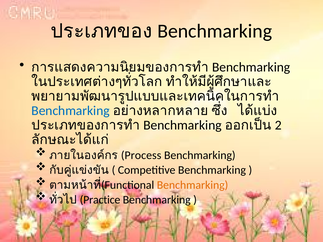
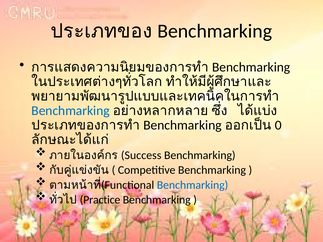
2: 2 -> 0
Process: Process -> Success
Benchmarking at (193, 185) colour: orange -> blue
